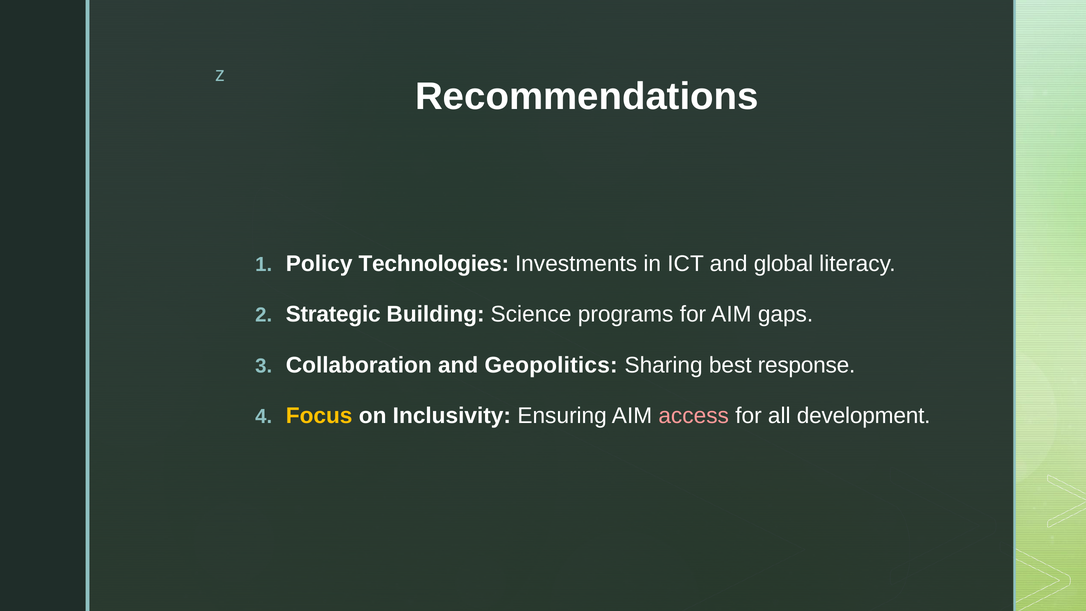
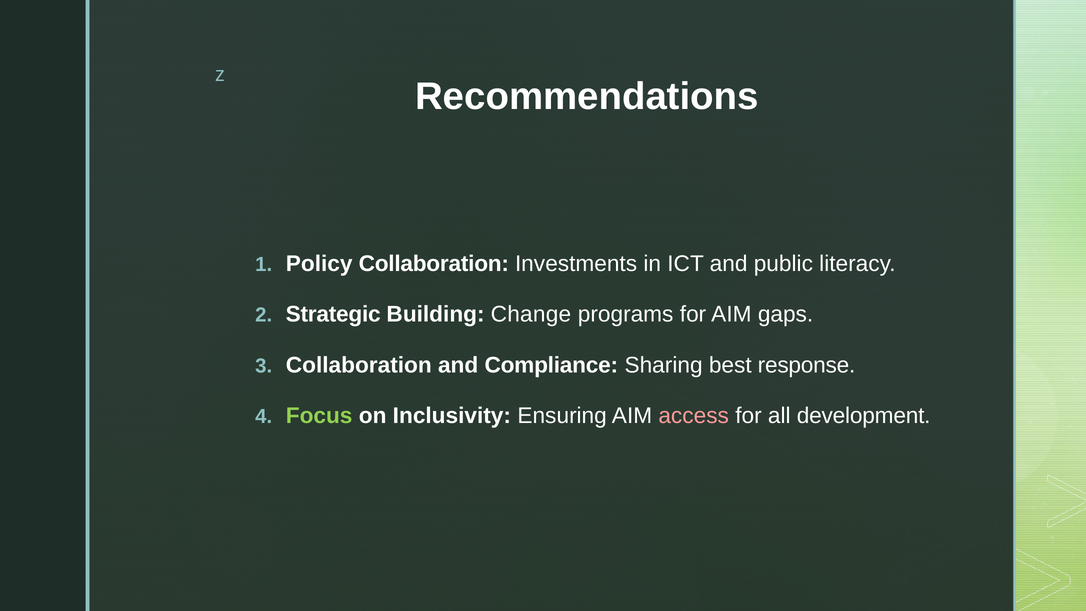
Policy Technologies: Technologies -> Collaboration
global: global -> public
Science: Science -> Change
Geopolitics: Geopolitics -> Compliance
Focus colour: yellow -> light green
